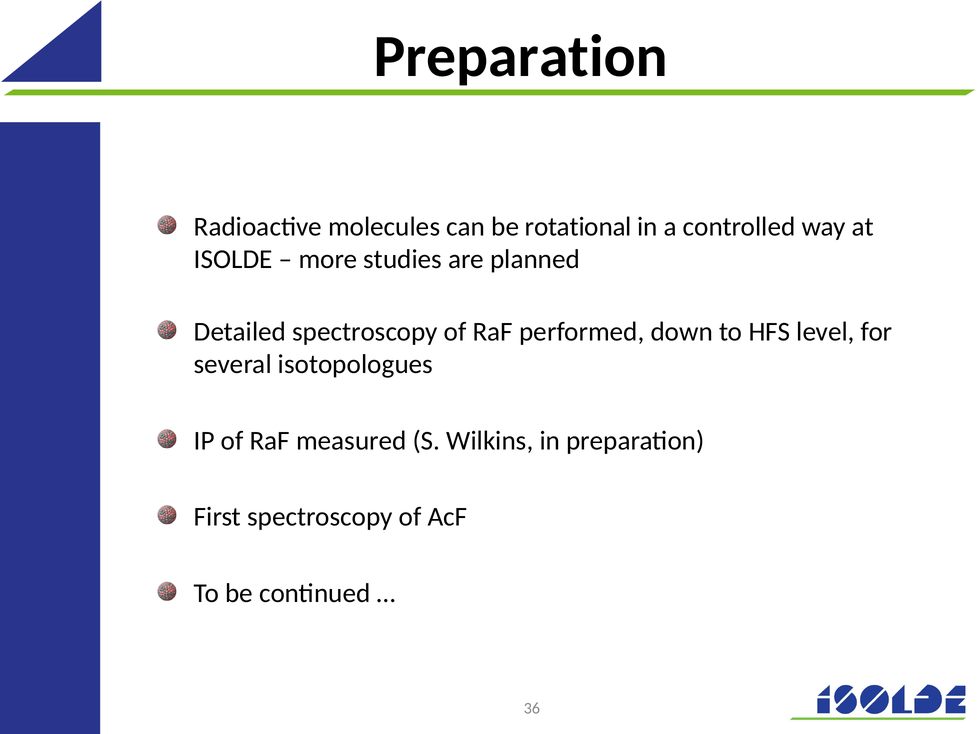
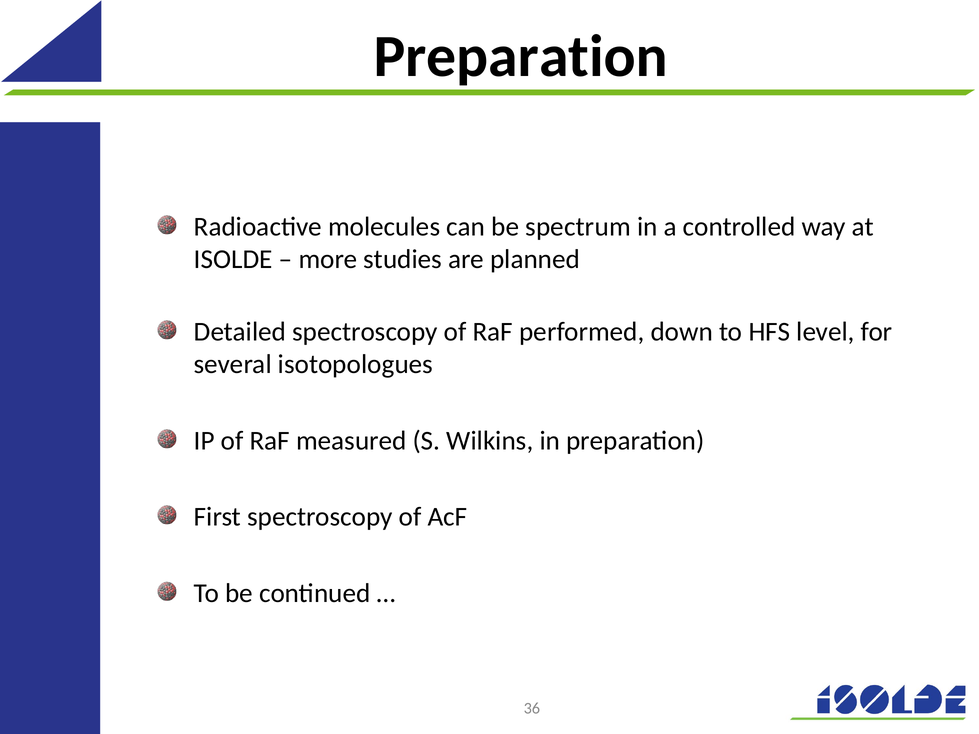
rotational: rotational -> spectrum
